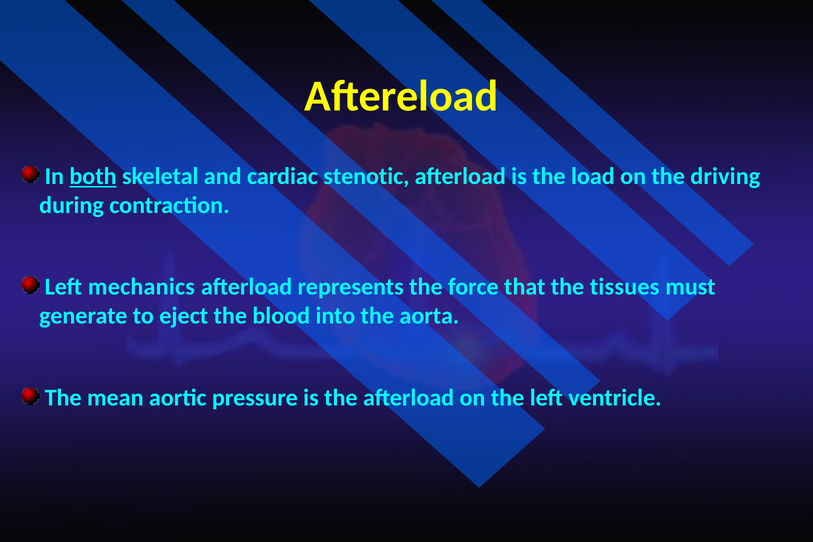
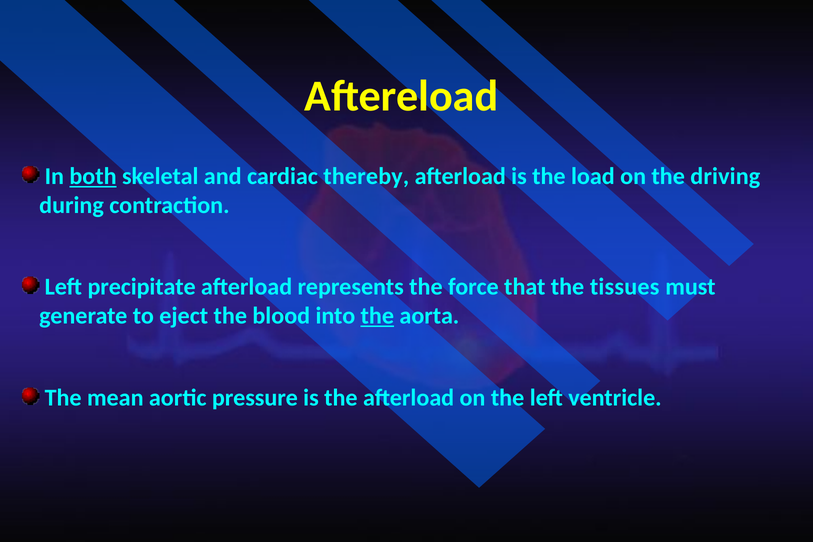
stenotic: stenotic -> thereby
mechanics: mechanics -> precipitate
the at (377, 316) underline: none -> present
